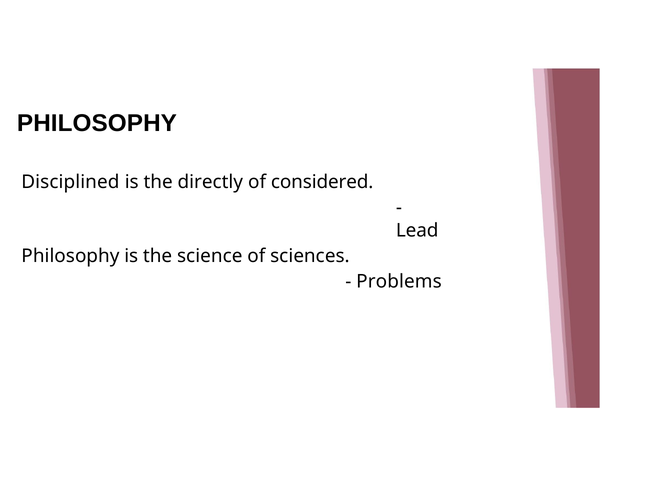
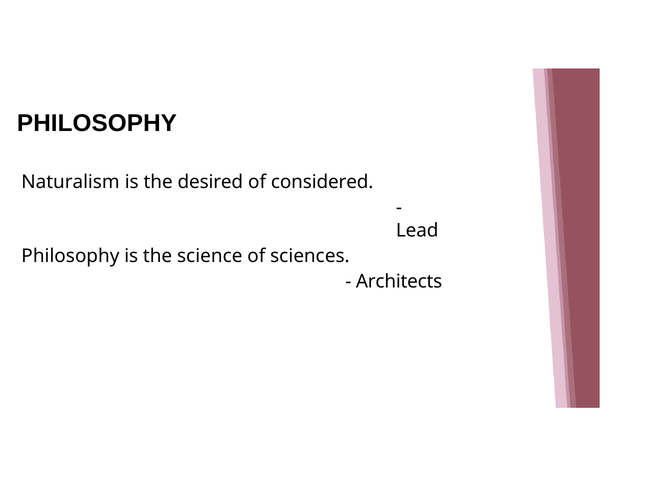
Disciplined: Disciplined -> Naturalism
directly: directly -> desired
Problems: Problems -> Architects
